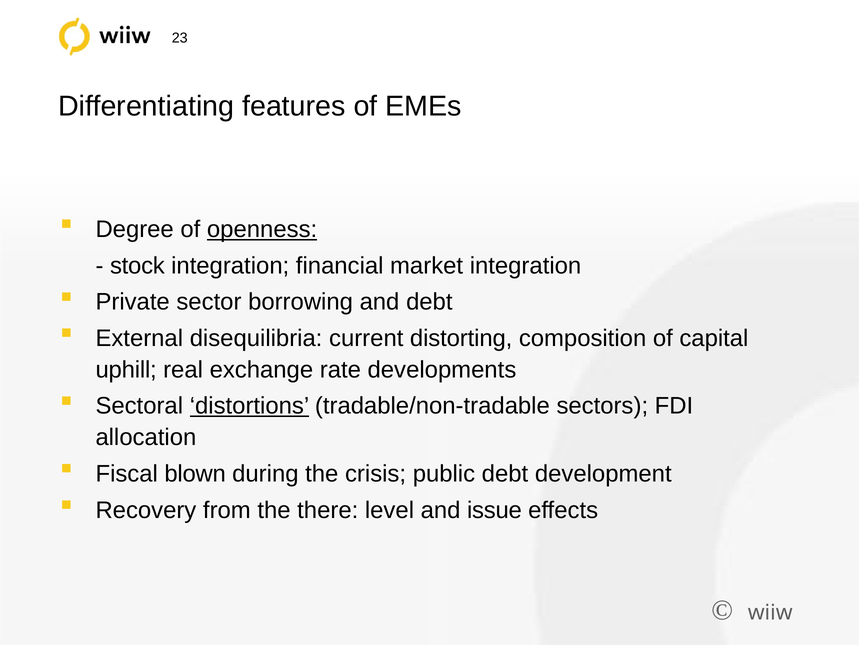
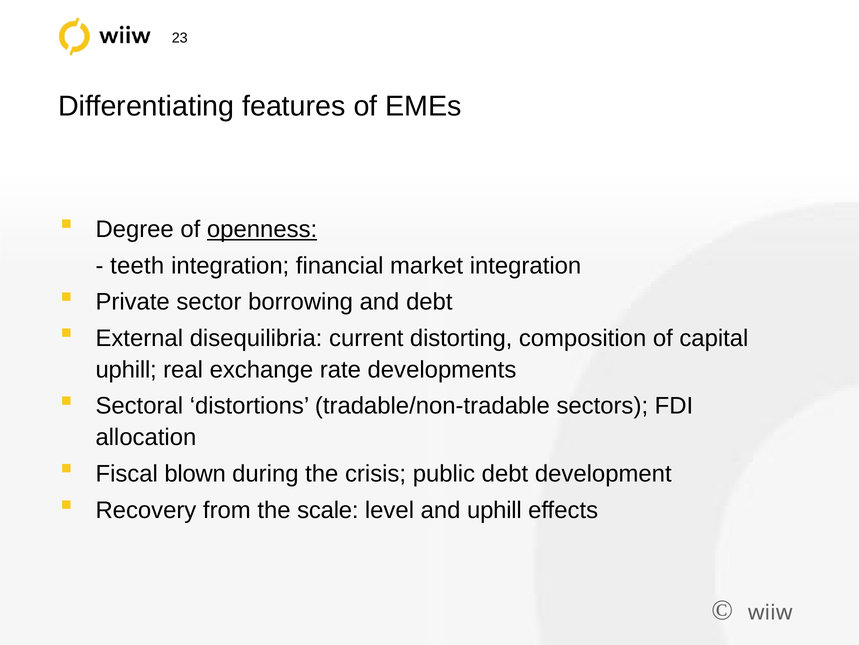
stock: stock -> teeth
distortions underline: present -> none
there: there -> scale
and issue: issue -> uphill
